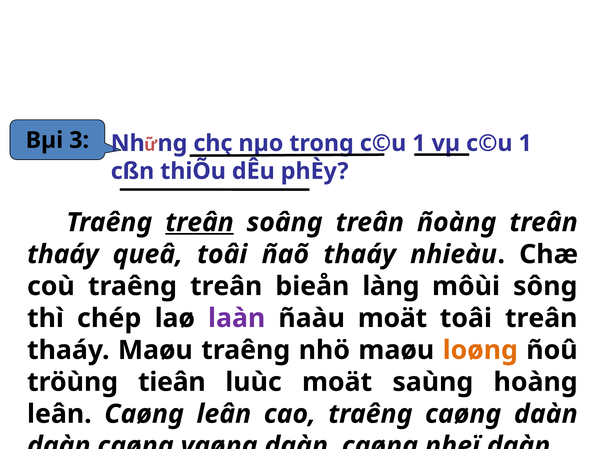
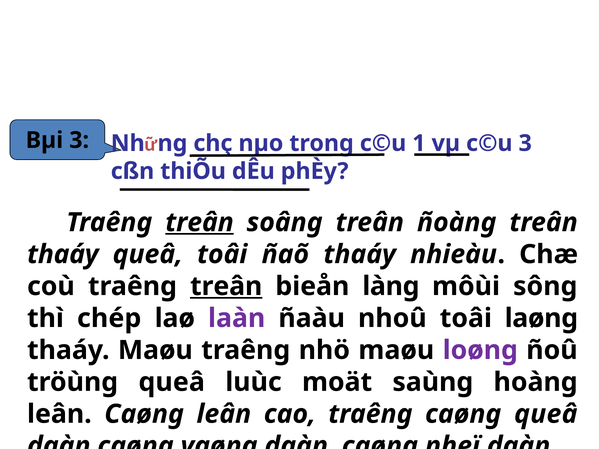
1 at (525, 143): 1 -> 3
treân at (226, 286) underline: none -> present
ñaàu moät: moät -> nhoû
toâi treân: treân -> laøng
loøng colour: orange -> purple
tröùng tieân: tieân -> queâ
caøng daàn: daàn -> queâ
